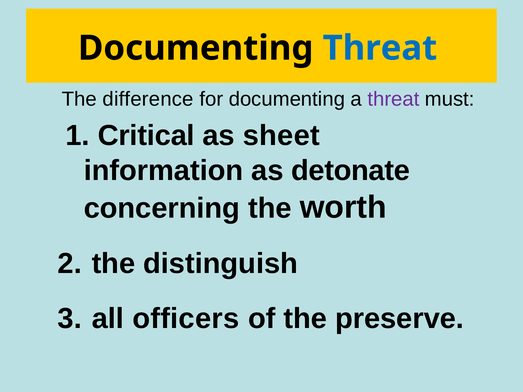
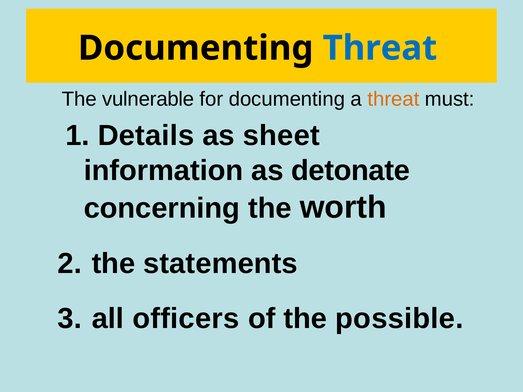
difference: difference -> vulnerable
threat at (393, 99) colour: purple -> orange
Critical: Critical -> Details
distinguish: distinguish -> statements
preserve: preserve -> possible
